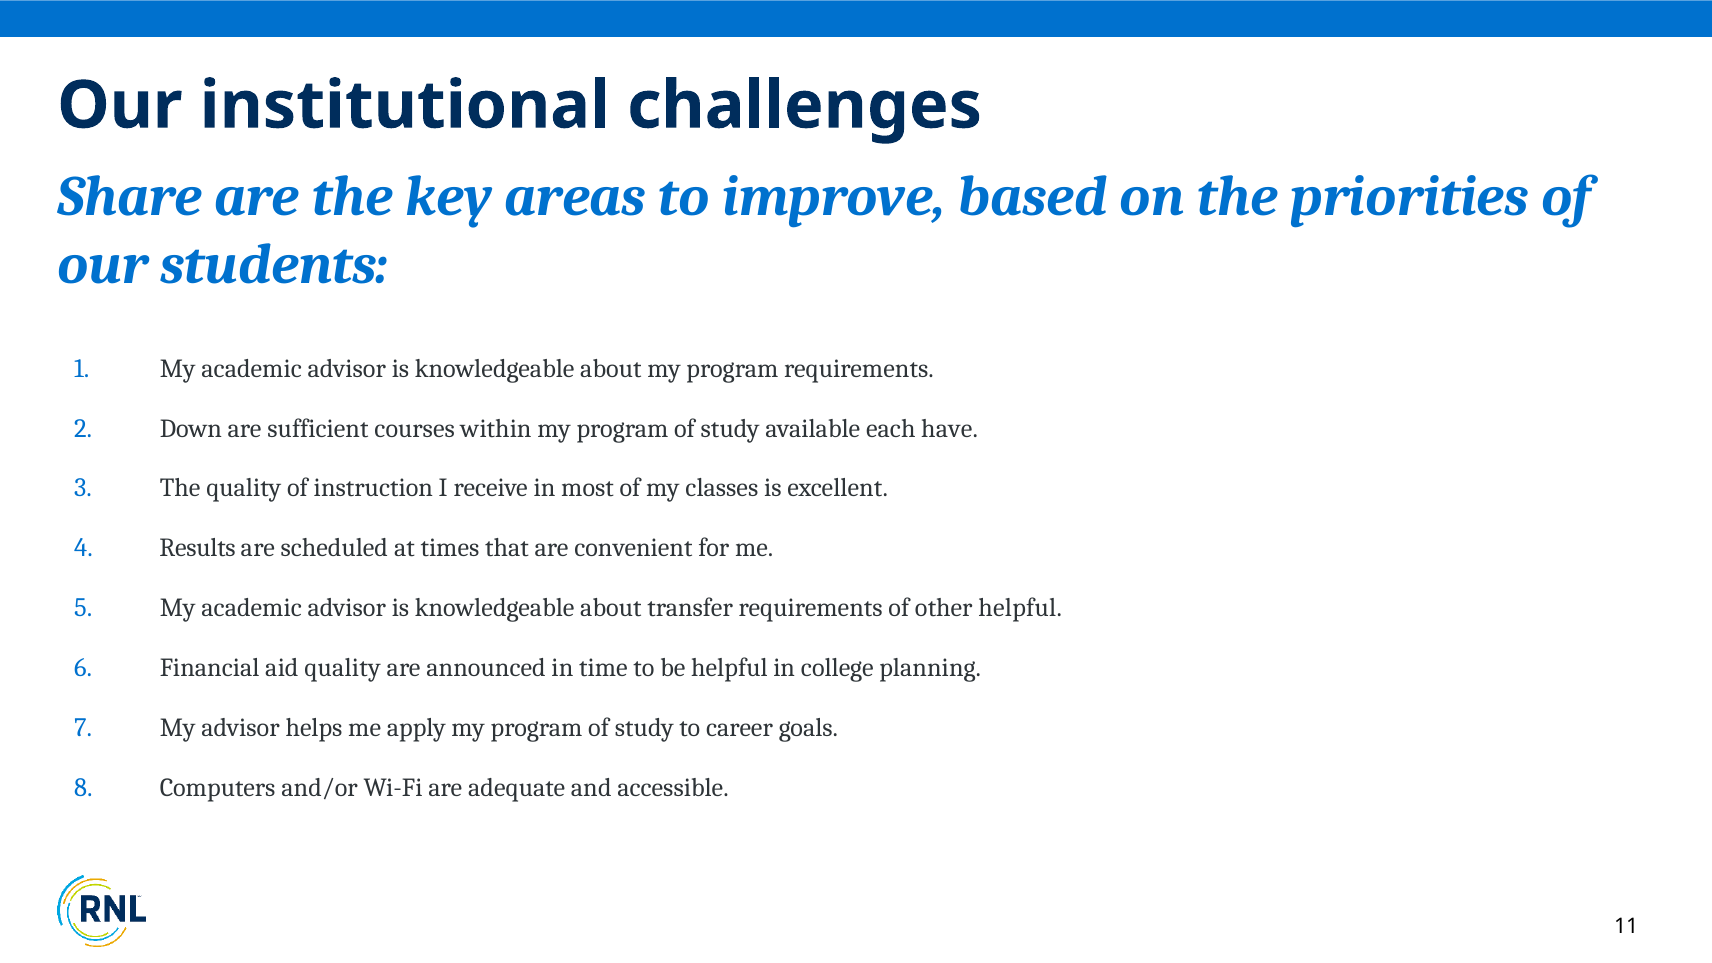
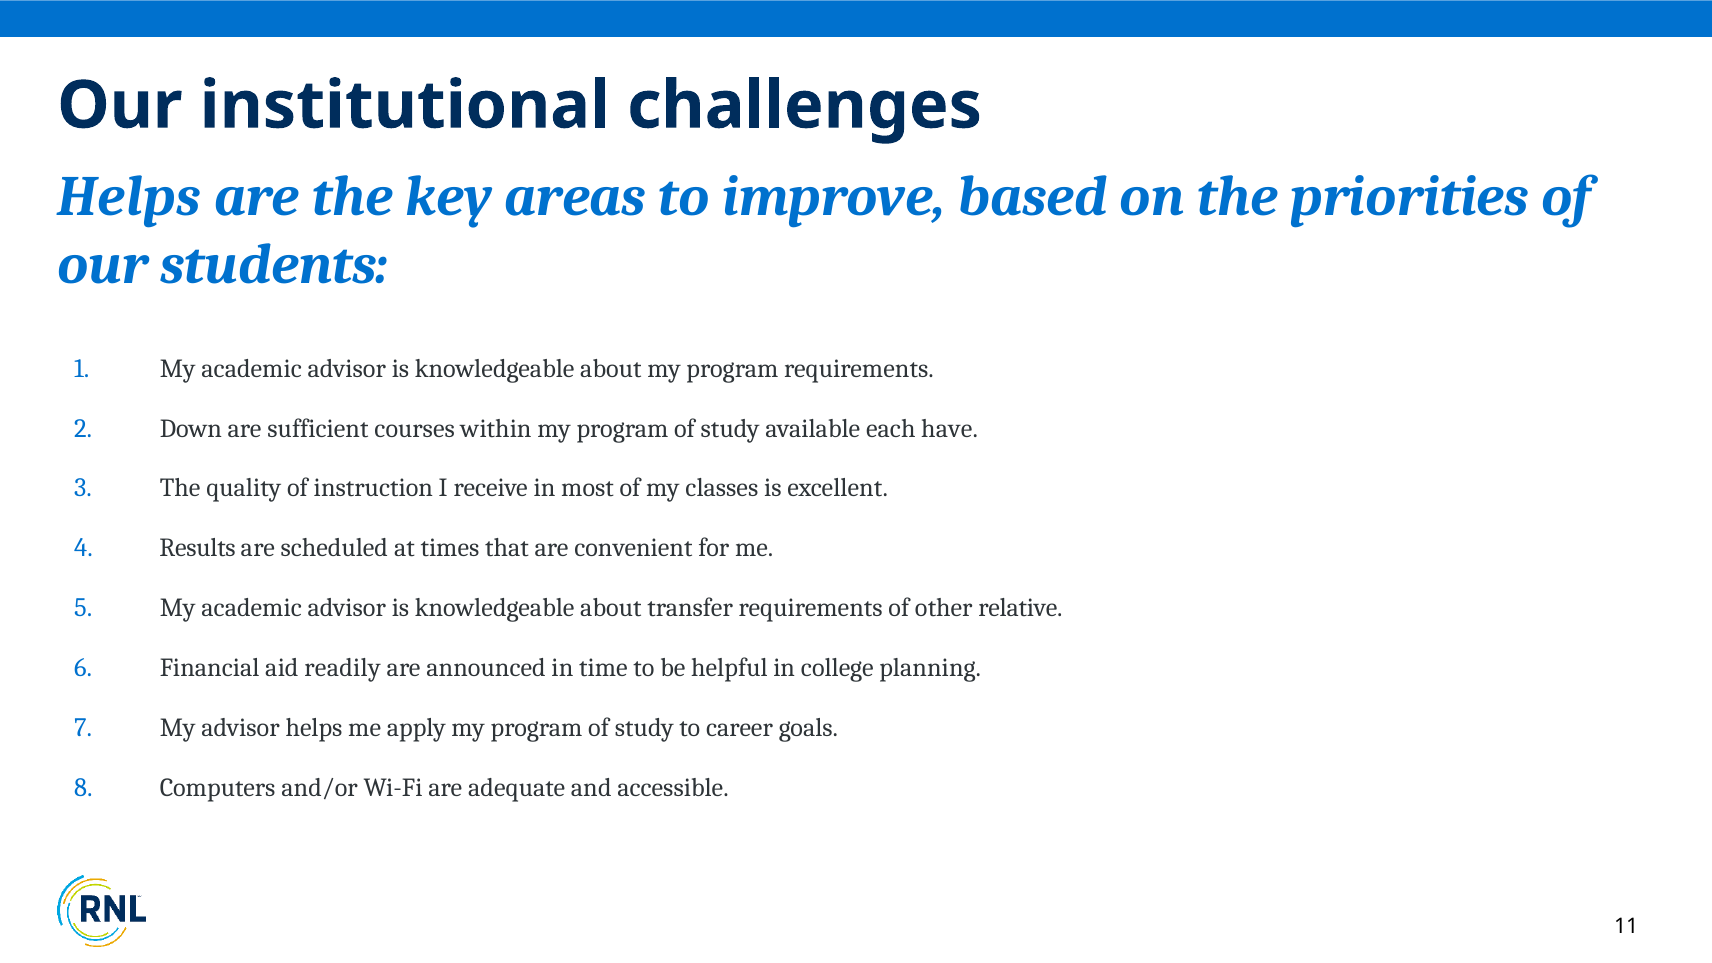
Share at (130, 196): Share -> Helps
other helpful: helpful -> relative
aid quality: quality -> readily
